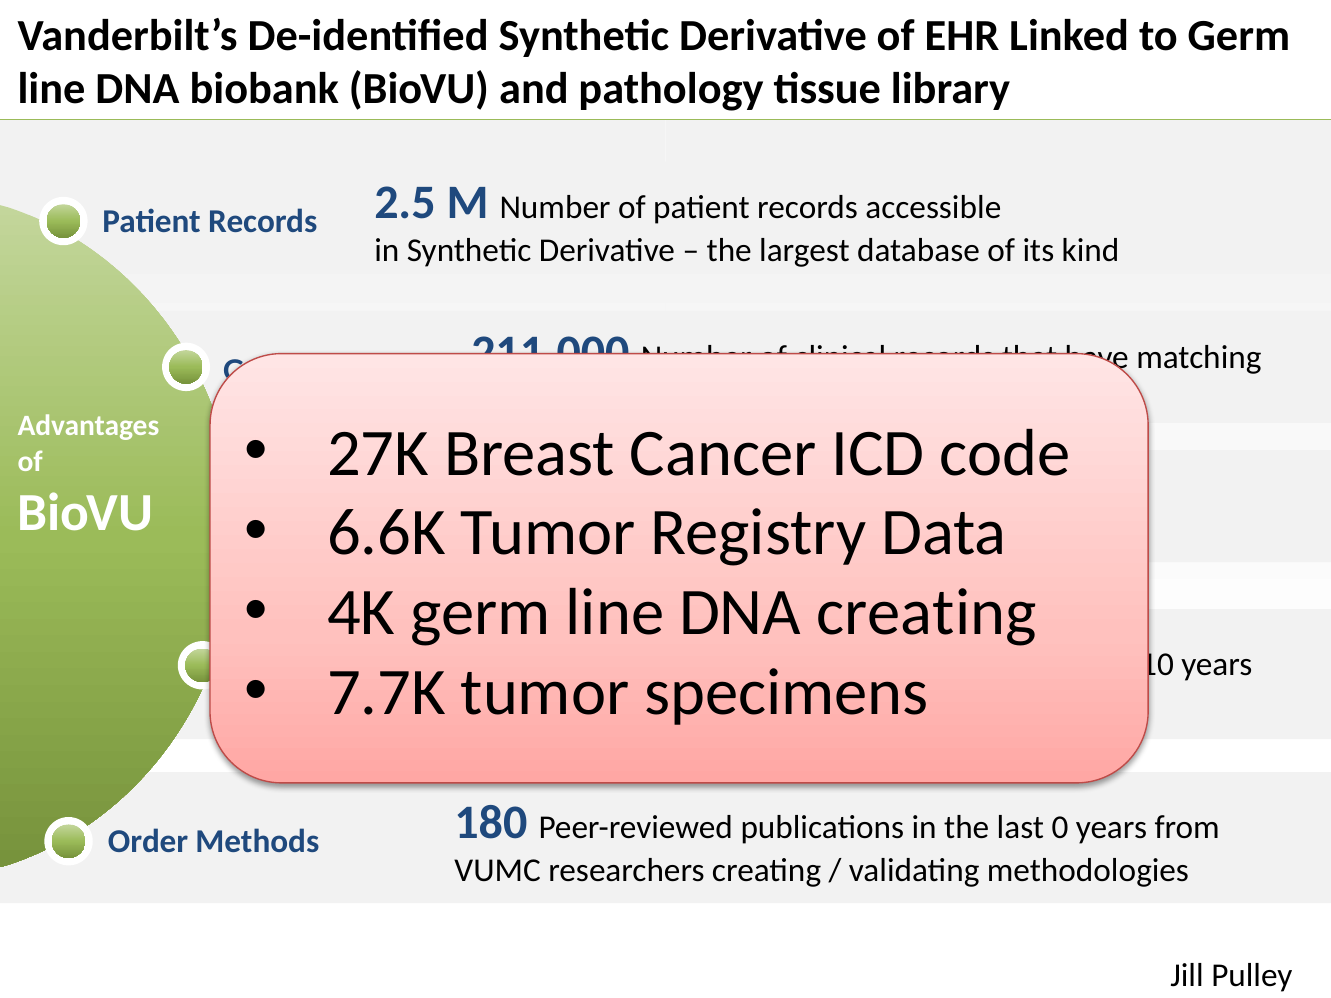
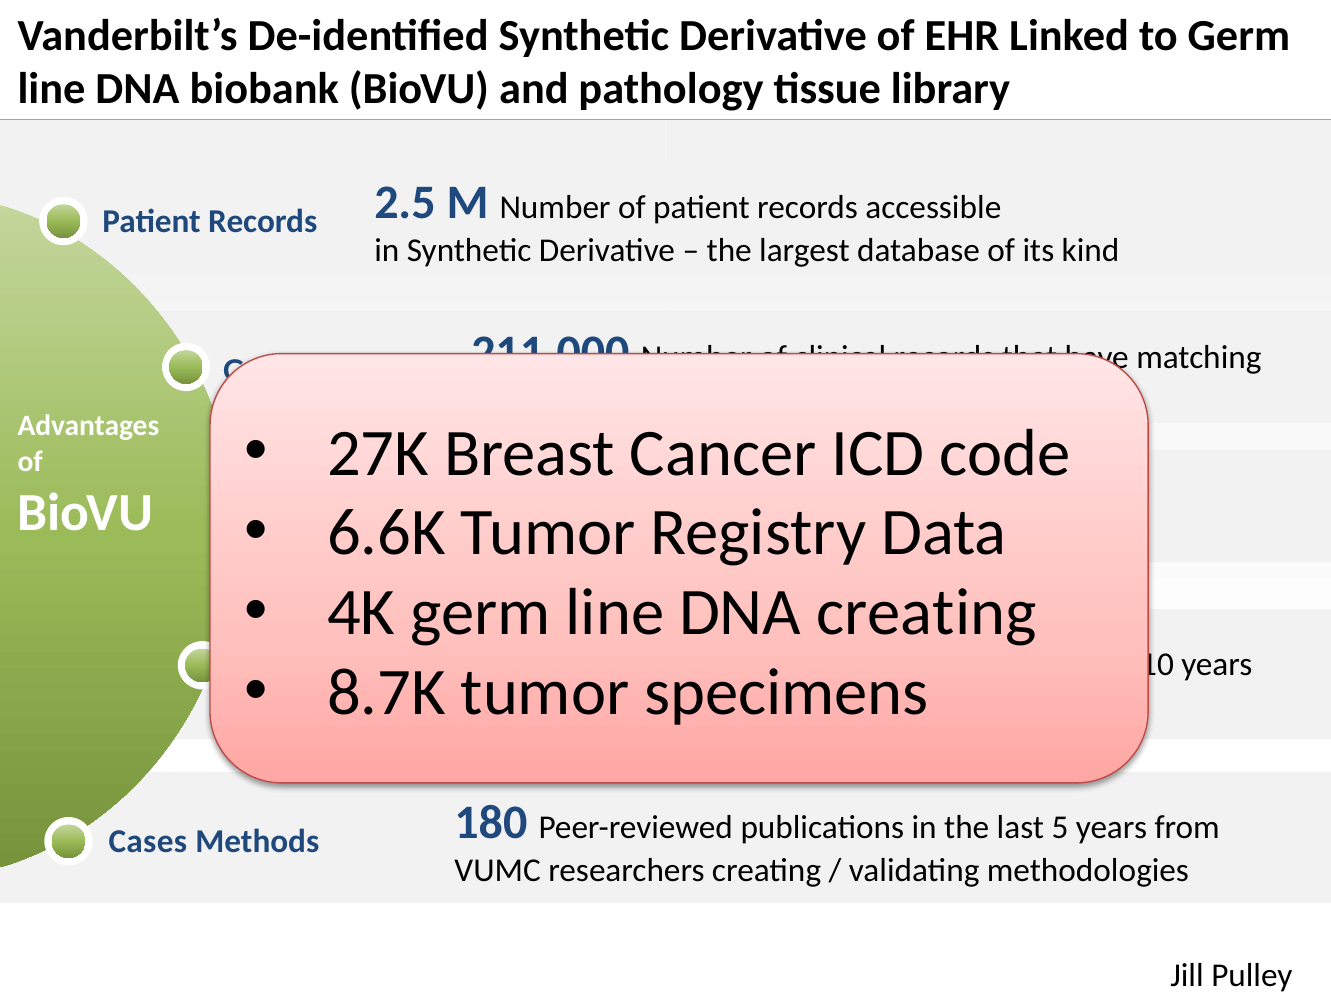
7.7K: 7.7K -> 8.7K
Order: Order -> Cases
0: 0 -> 5
